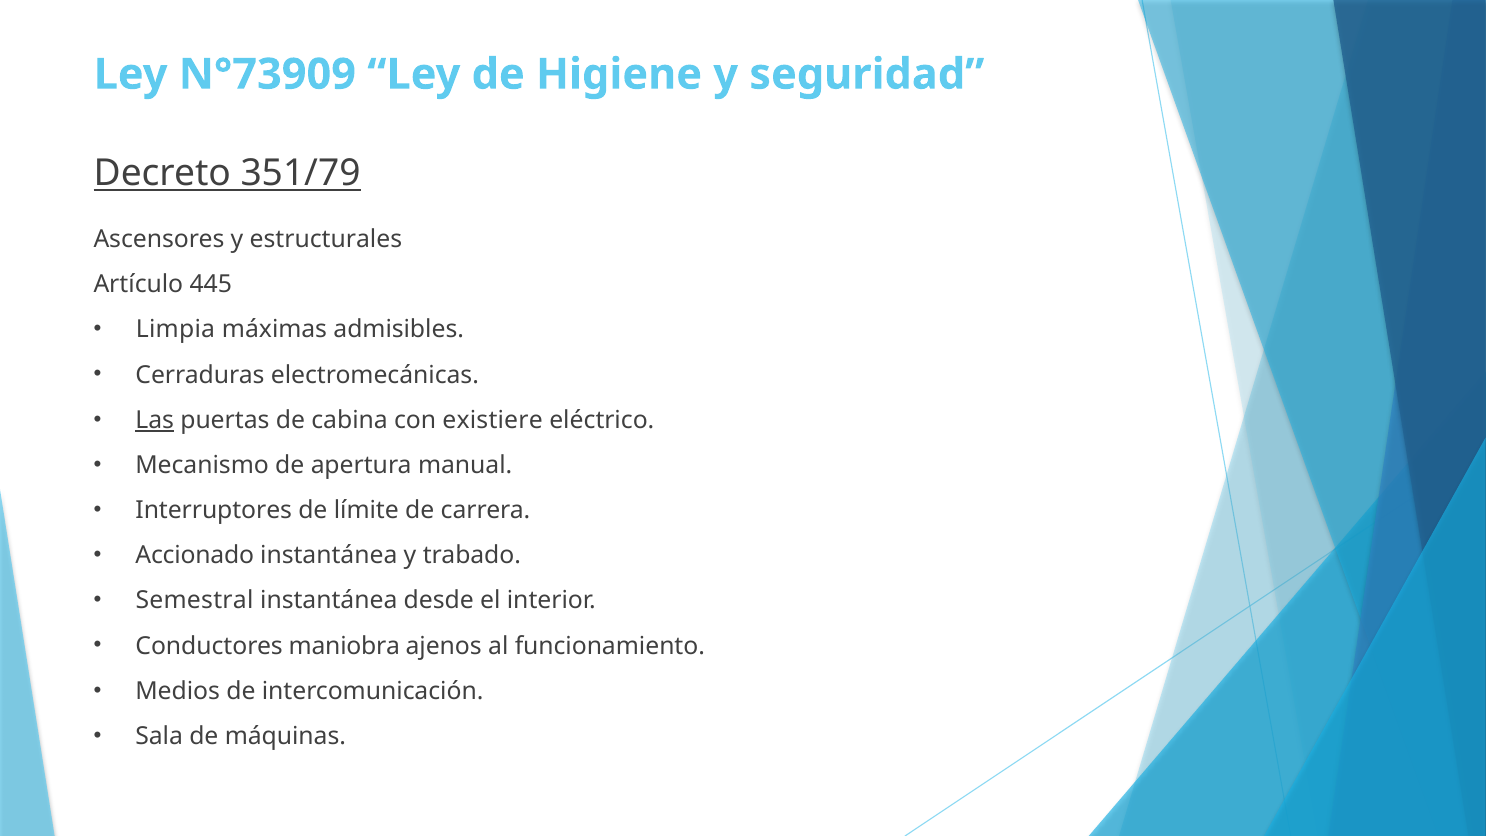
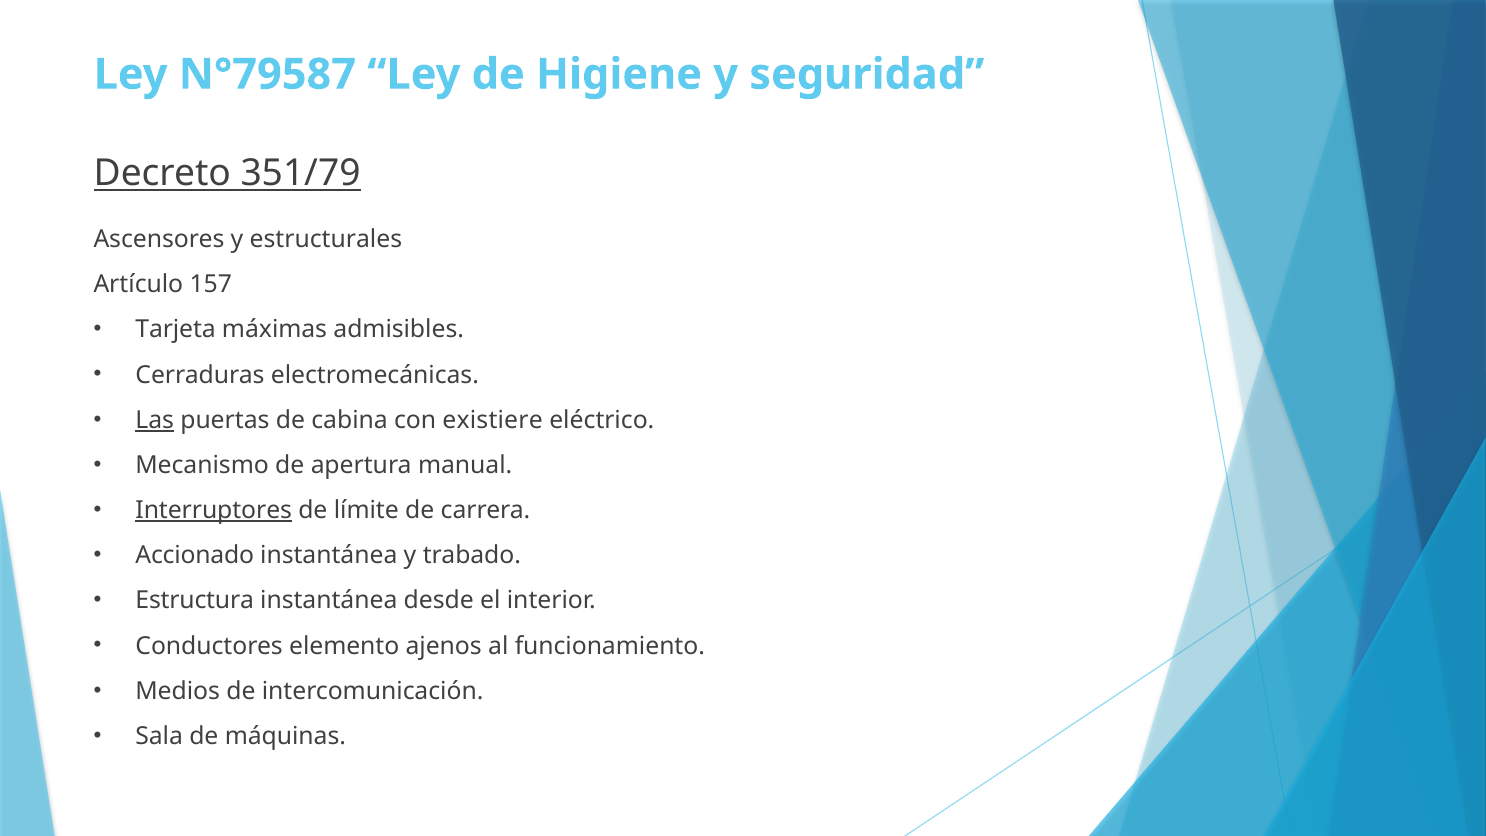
N°73909: N°73909 -> N°79587
445: 445 -> 157
Limpia: Limpia -> Tarjeta
Interruptores underline: none -> present
Semestral: Semestral -> Estructura
maniobra: maniobra -> elemento
